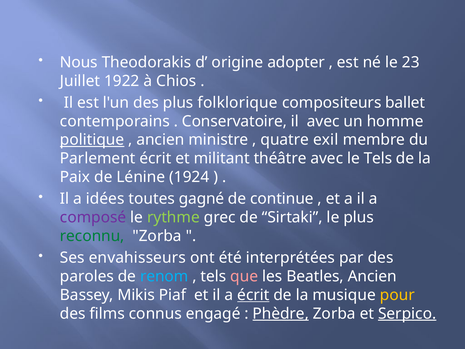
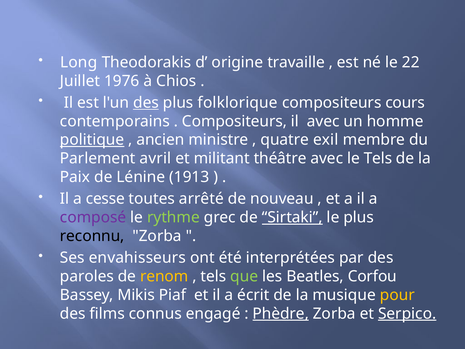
Nous: Nous -> Long
adopter: adopter -> travaille
23: 23 -> 22
1922: 1922 -> 1976
des at (146, 103) underline: none -> present
ballet: ballet -> cours
Conservatoire at (234, 121): Conservatoire -> Compositeurs
Parlement écrit: écrit -> avril
1924: 1924 -> 1913
idées: idées -> cesse
gagné: gagné -> arrêté
continue: continue -> nouveau
Sirtaki underline: none -> present
reconnu colour: green -> black
renom colour: light blue -> yellow
que colour: pink -> light green
Beatles Ancien: Ancien -> Corfou
écrit at (253, 295) underline: present -> none
